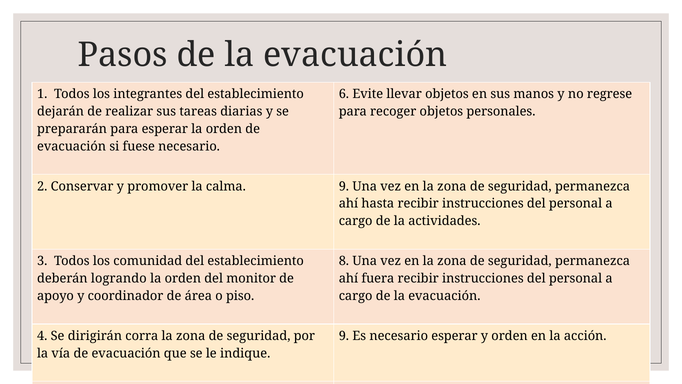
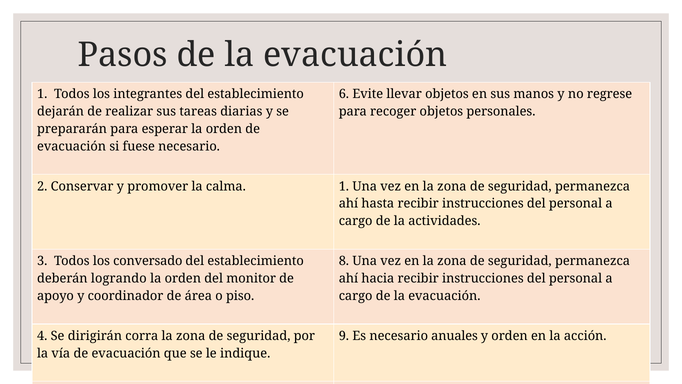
calma 9: 9 -> 1
comunidad: comunidad -> conversado
ahí fuera: fuera -> hacia
necesario esperar: esperar -> anuales
